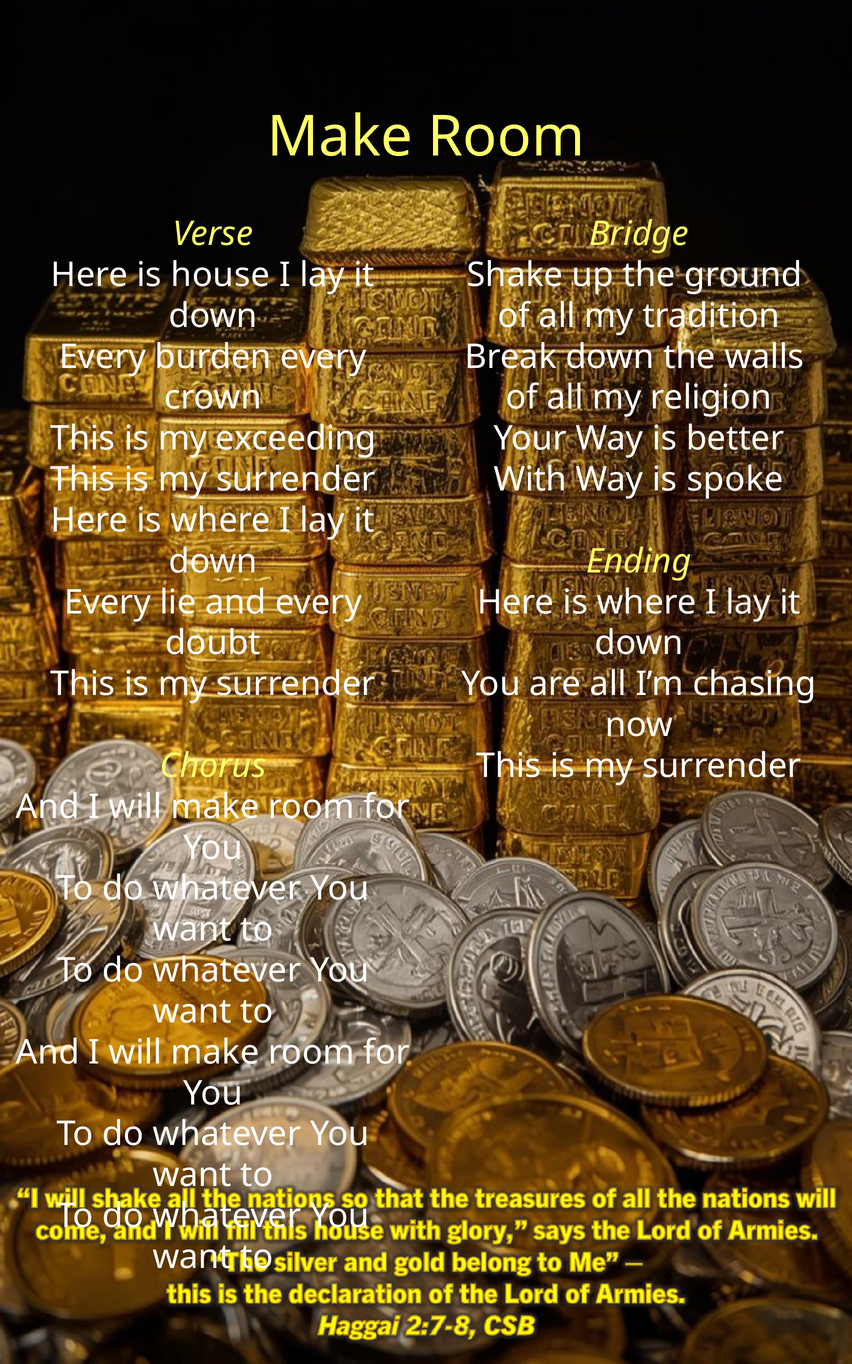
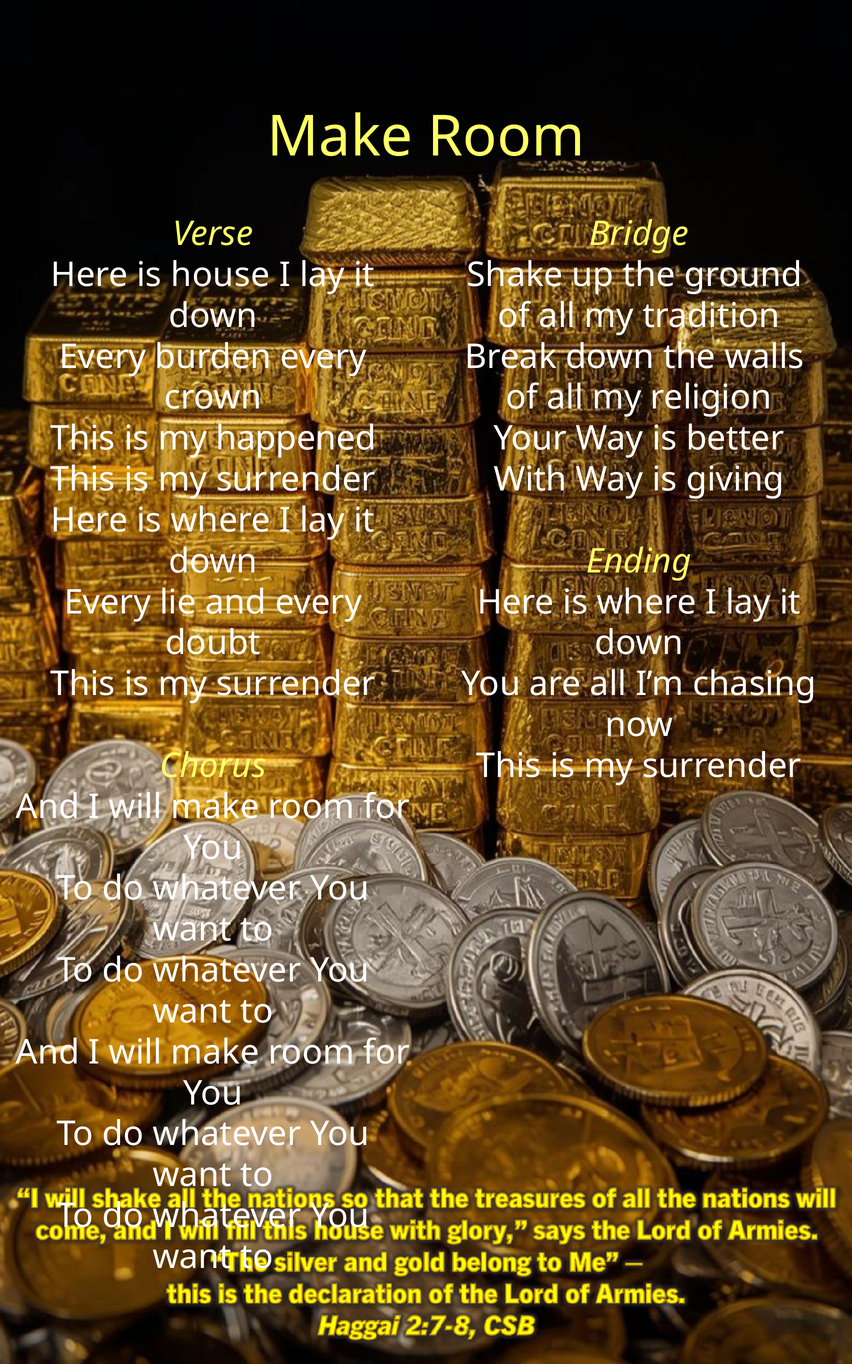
exceeding: exceeding -> happened
spoke: spoke -> giving
